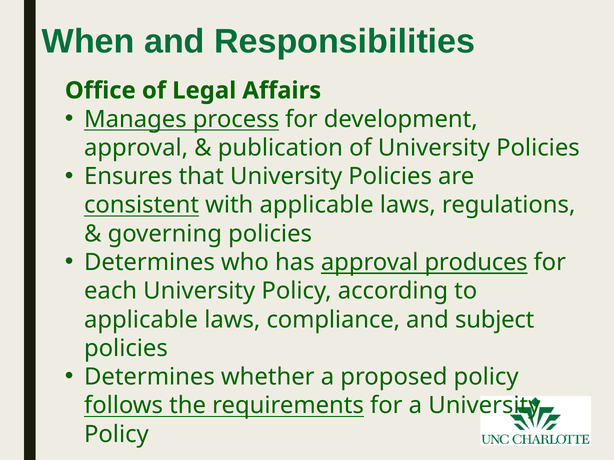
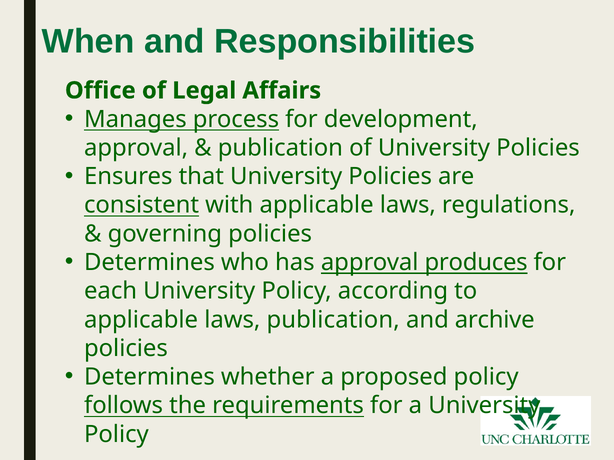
laws compliance: compliance -> publication
subject: subject -> archive
